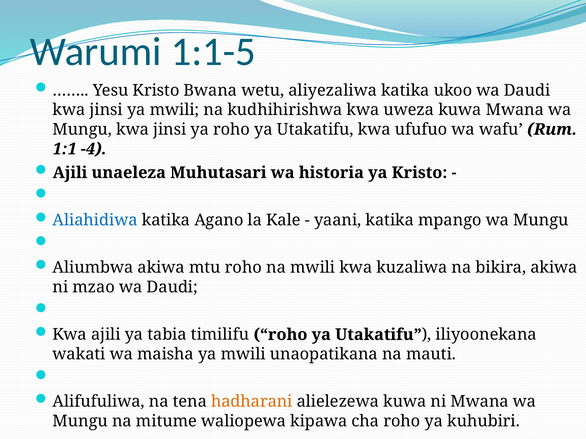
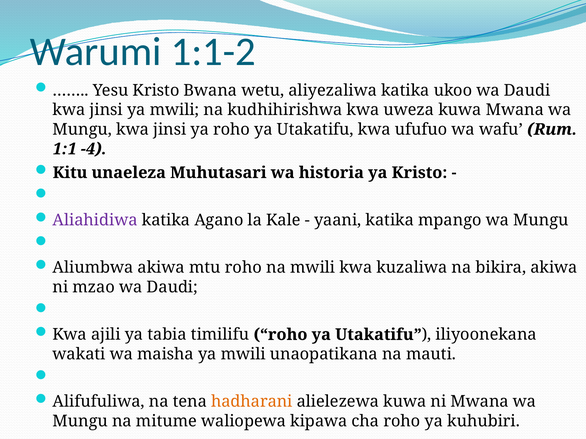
1:1-5: 1:1-5 -> 1:1-2
Ajili at (70, 173): Ajili -> Kitu
Aliahidiwa colour: blue -> purple
